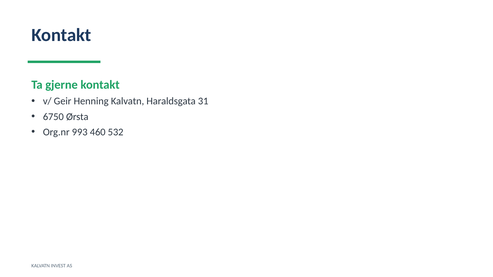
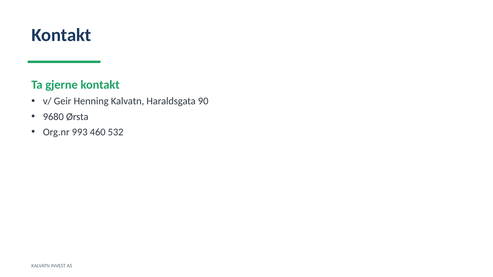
31: 31 -> 90
6750: 6750 -> 9680
